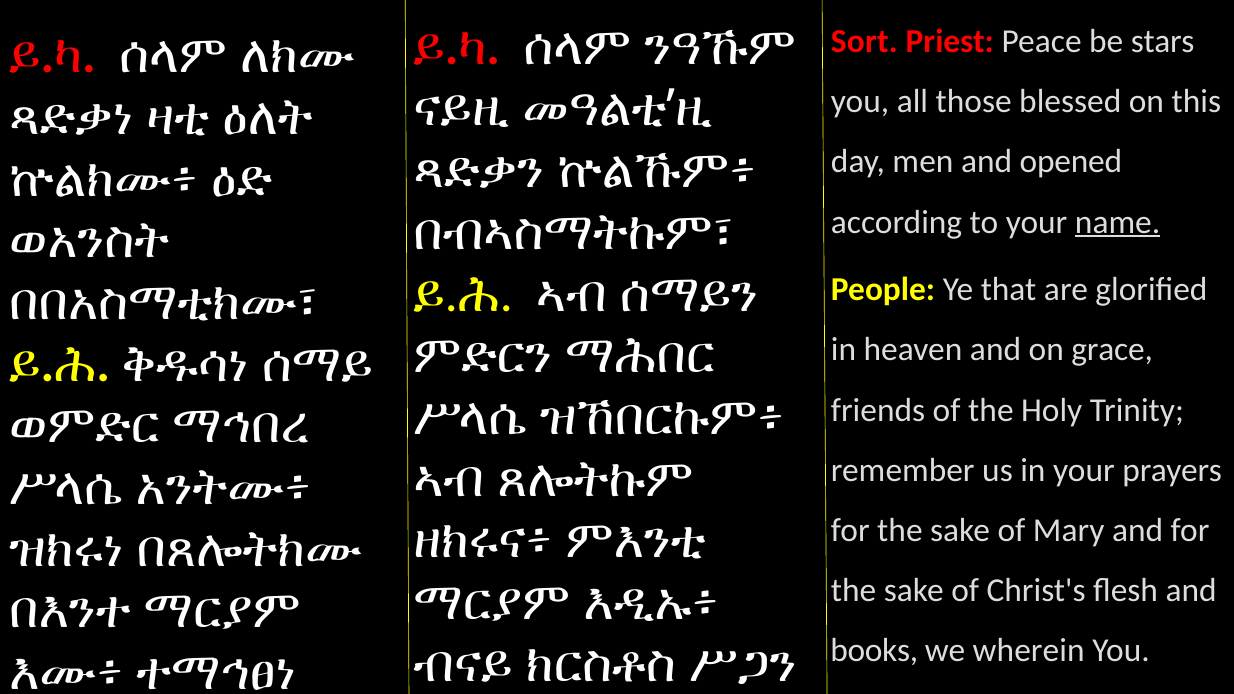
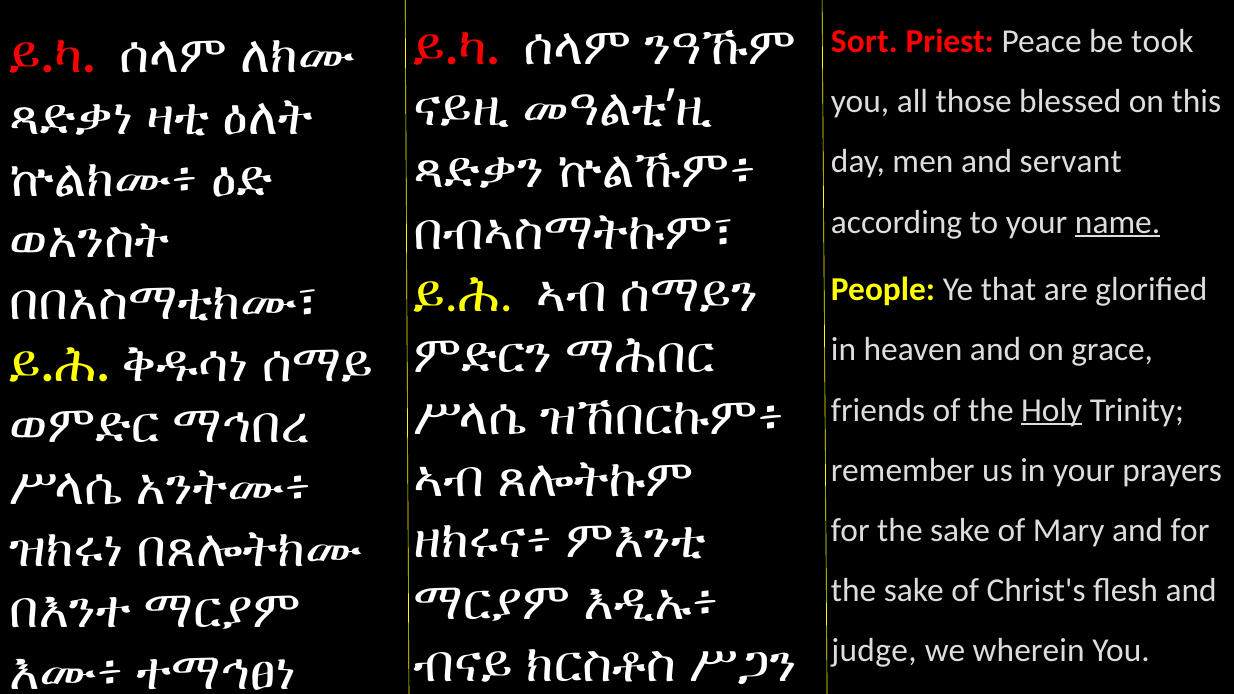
stars: stars -> took
opened: opened -> servant
Holy underline: none -> present
books: books -> judge
